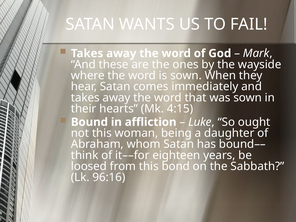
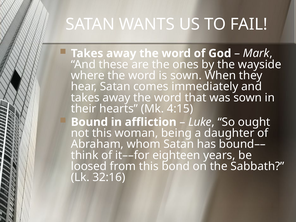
96:16: 96:16 -> 32:16
